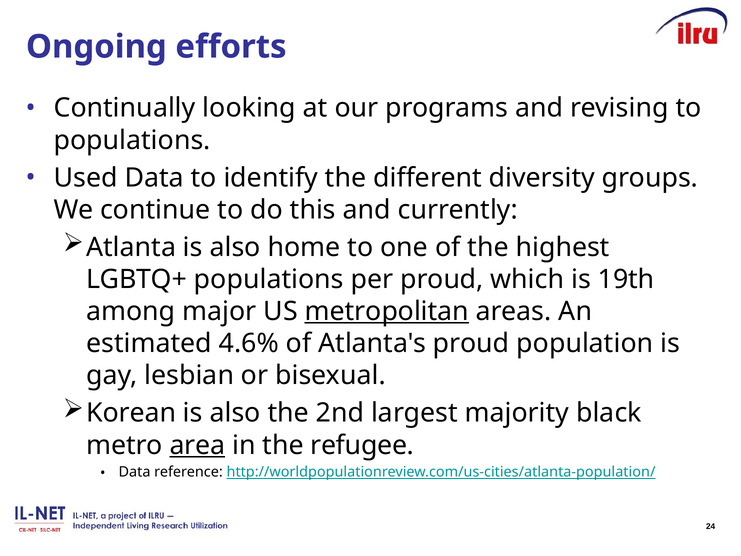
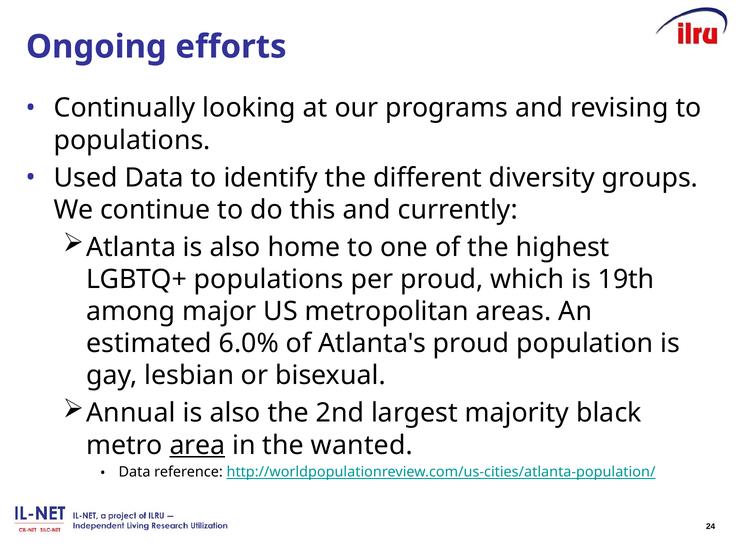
metropolitan underline: present -> none
4.6%: 4.6% -> 6.0%
Korean: Korean -> Annual
refugee: refugee -> wanted
